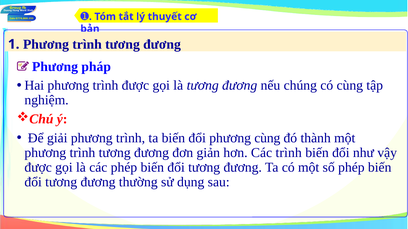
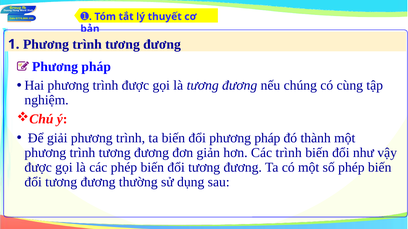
đổi phương cùng: cùng -> pháp
